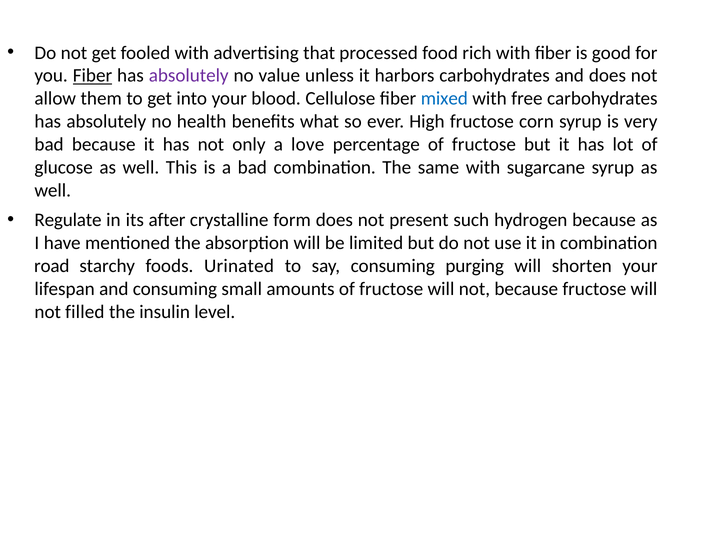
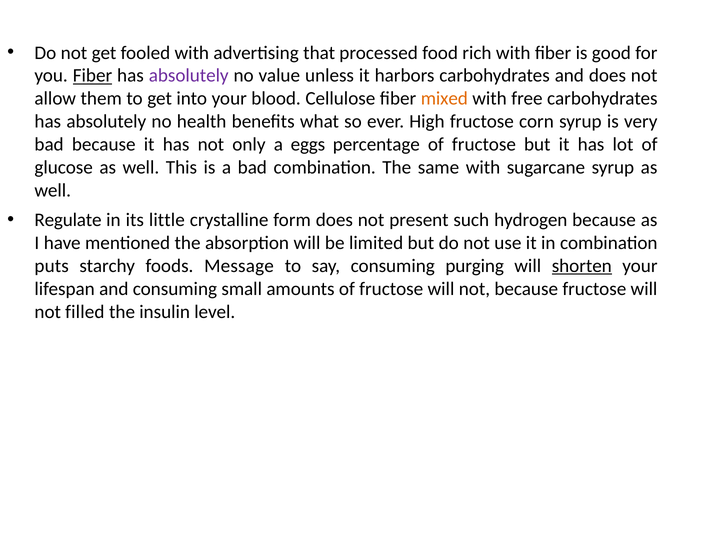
mixed colour: blue -> orange
love: love -> eggs
after: after -> little
road: road -> puts
Urinated: Urinated -> Message
shorten underline: none -> present
